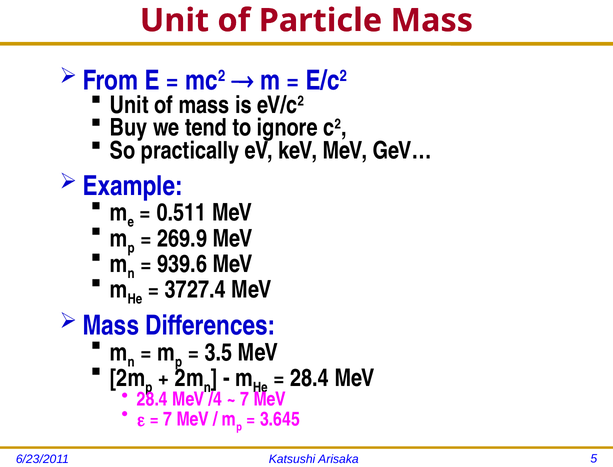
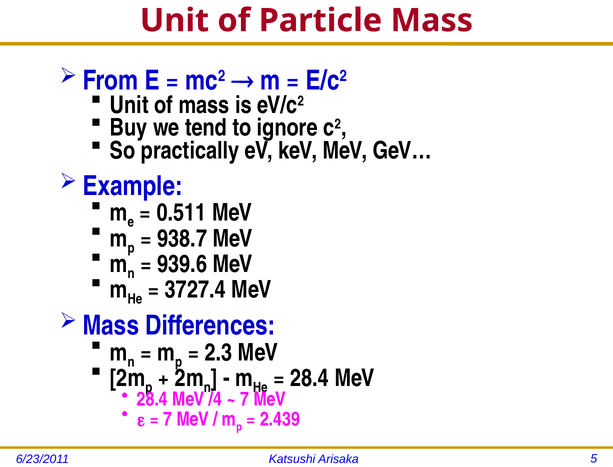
269.9: 269.9 -> 938.7
3.5: 3.5 -> 2.3
3.645: 3.645 -> 2.439
